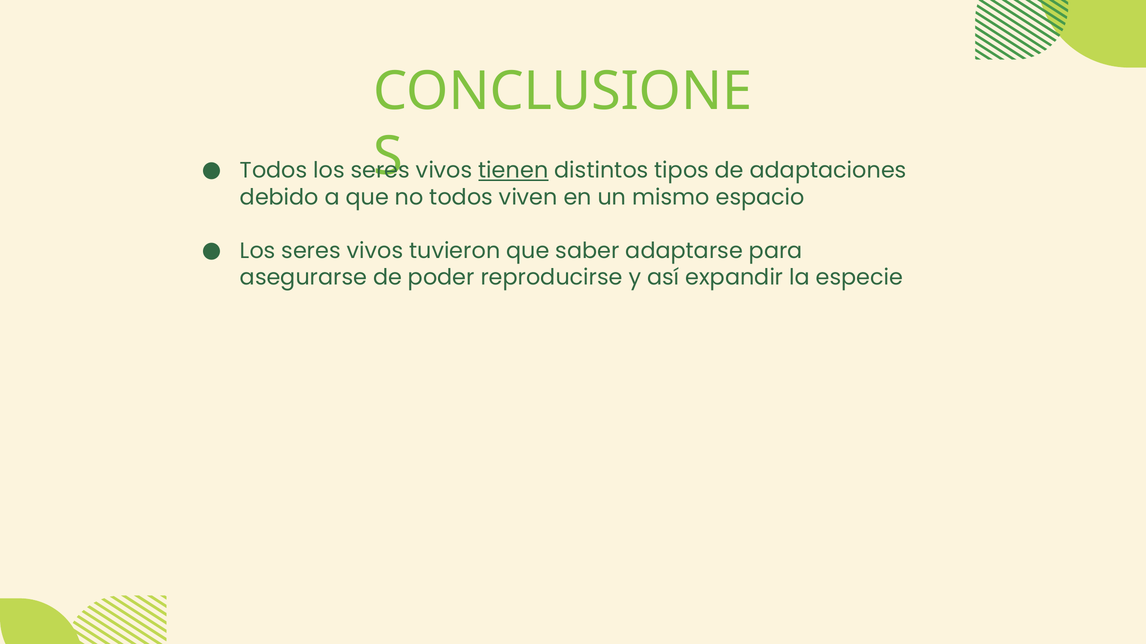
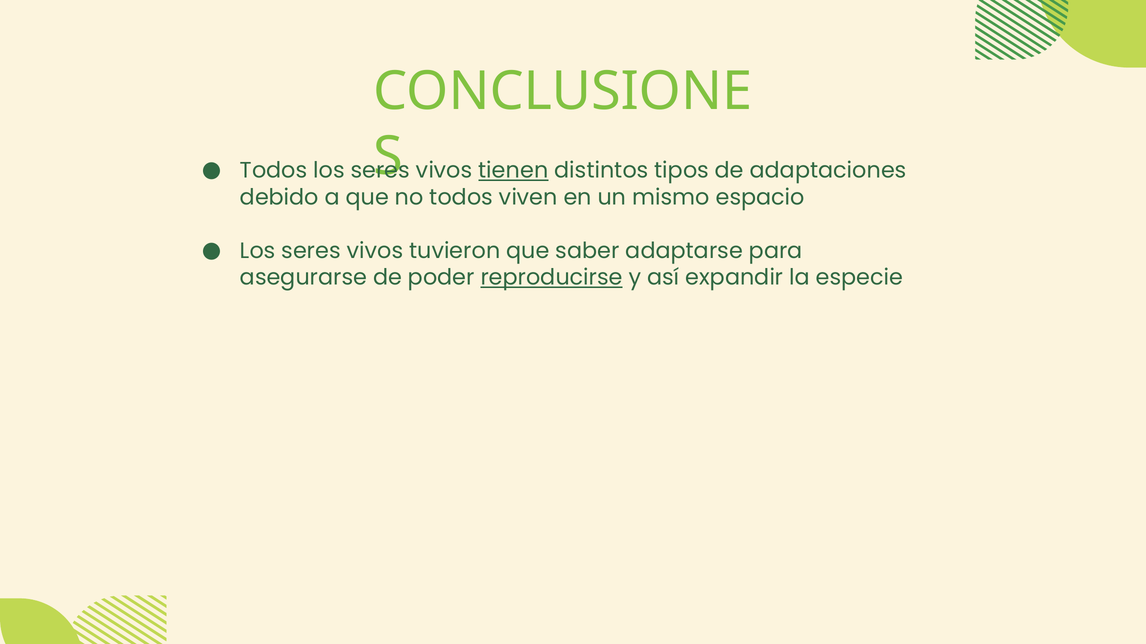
reproducirse underline: none -> present
